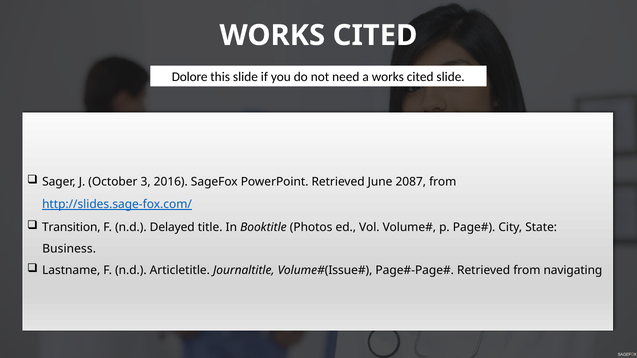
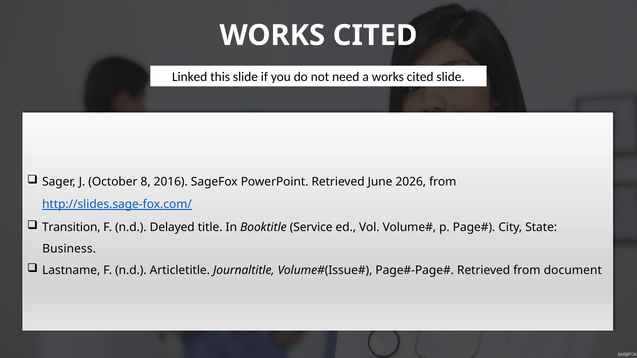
Dolore: Dolore -> Linked
3: 3 -> 8
2087: 2087 -> 2026
Photos: Photos -> Service
navigating: navigating -> document
